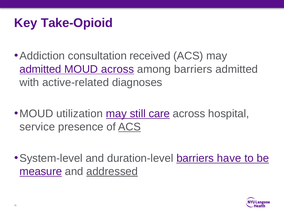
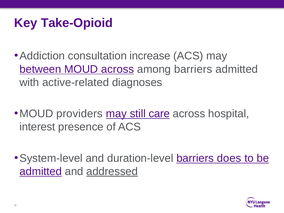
received: received -> increase
admitted at (40, 69): admitted -> between
utilization: utilization -> providers
service: service -> interest
ACS at (130, 127) underline: present -> none
have: have -> does
measure at (41, 171): measure -> admitted
